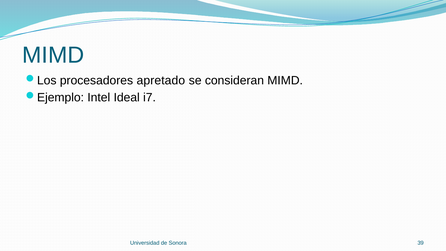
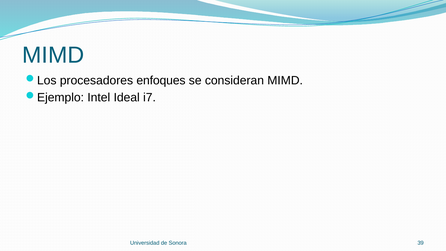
apretado: apretado -> enfoques
